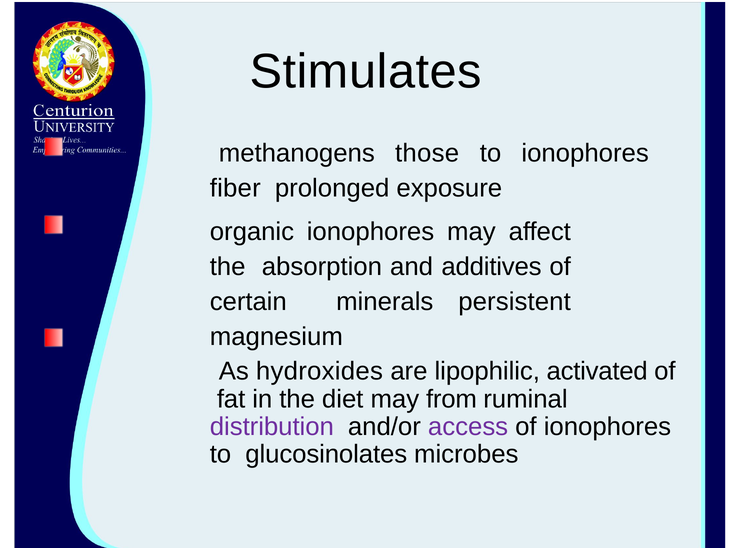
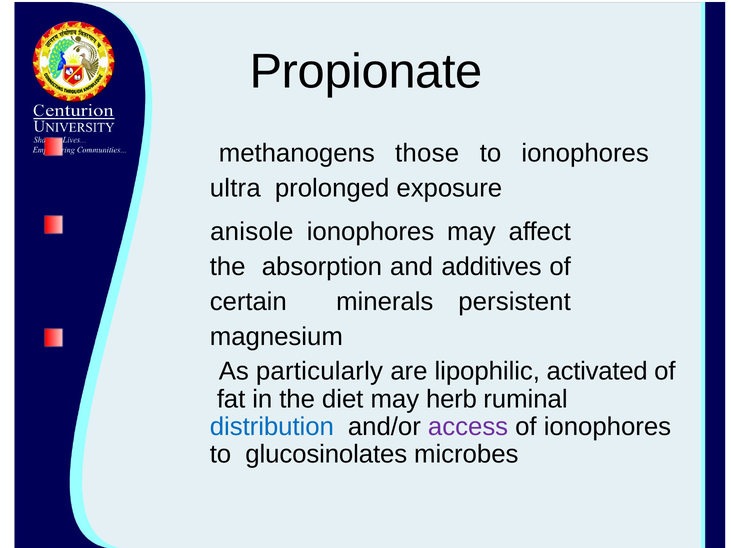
Stimulates: Stimulates -> Propionate
fiber: fiber -> ultra
organic: organic -> anisole
hydroxides: hydroxides -> particularly
from: from -> herb
distribution colour: purple -> blue
